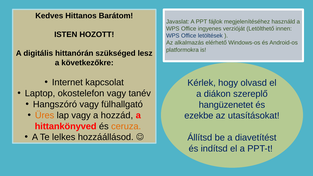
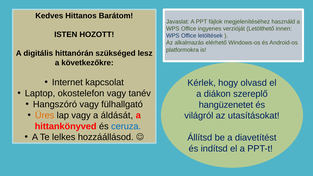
hozzád: hozzád -> áldását
ezekbe: ezekbe -> világról
ceruza colour: orange -> blue
